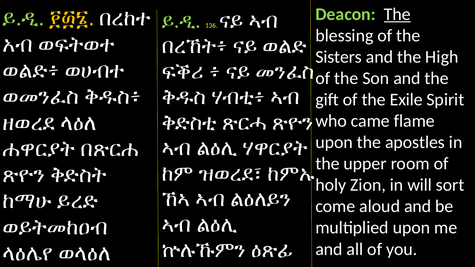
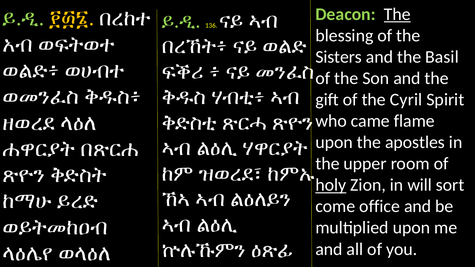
High: High -> Basil
Exile: Exile -> Cyril
holy underline: none -> present
aloud: aloud -> office
